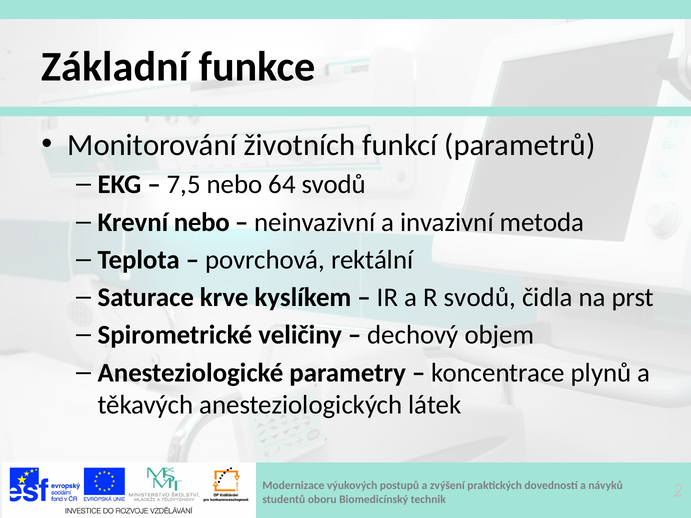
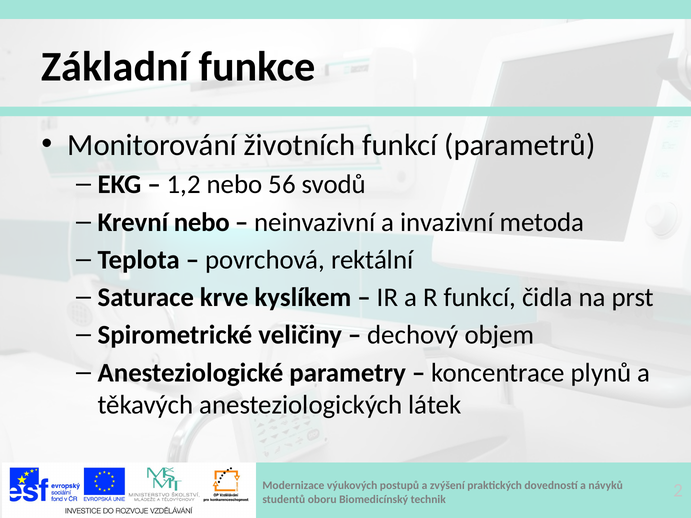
7,5: 7,5 -> 1,2
64: 64 -> 56
R svodů: svodů -> funkcí
